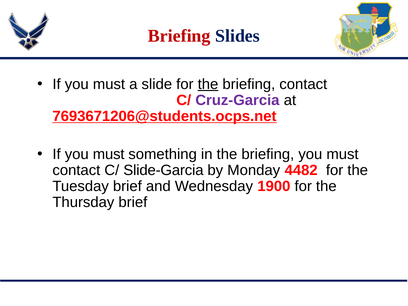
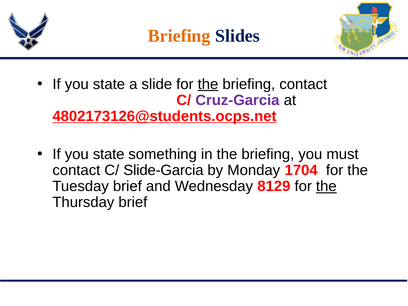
Briefing at (179, 36) colour: red -> orange
must at (109, 84): must -> state
7693671206@students.ocps.net: 7693671206@students.ocps.net -> 4802173126@students.ocps.net
must at (109, 154): must -> state
4482: 4482 -> 1704
1900: 1900 -> 8129
the at (326, 186) underline: none -> present
